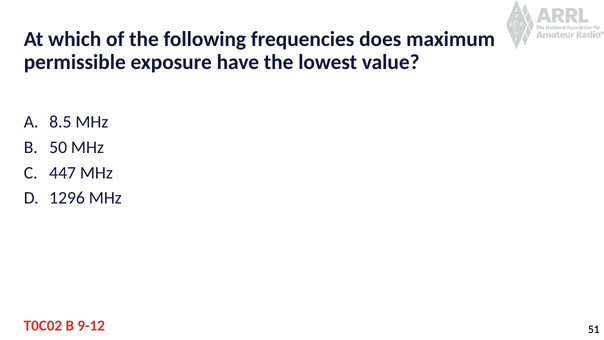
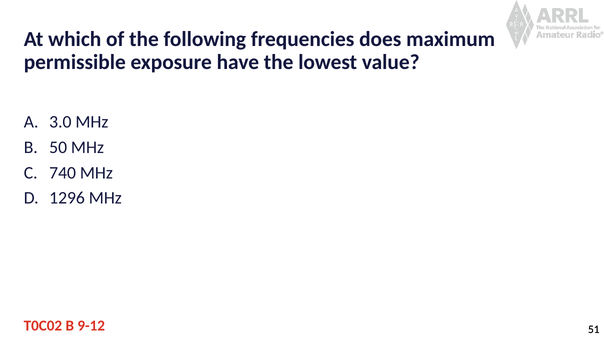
8.5: 8.5 -> 3.0
447: 447 -> 740
